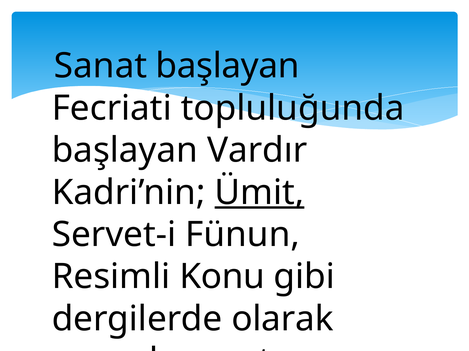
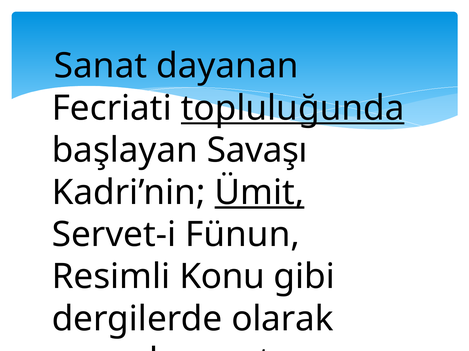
Sanat başlayan: başlayan -> dayanan
topluluğunda underline: none -> present
Vardır: Vardır -> Savaşı
